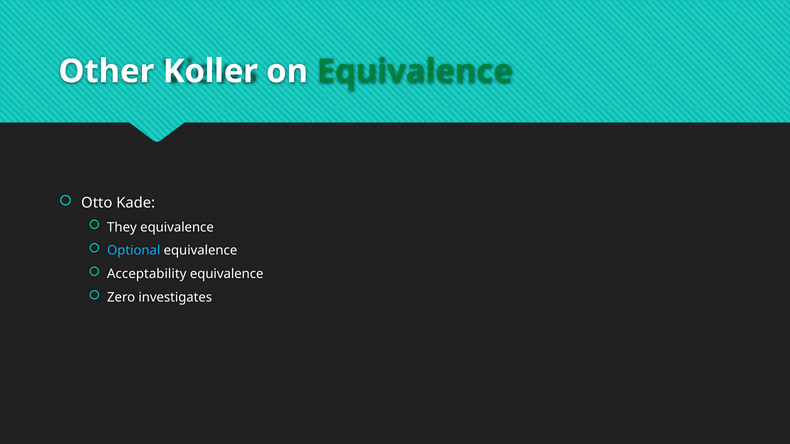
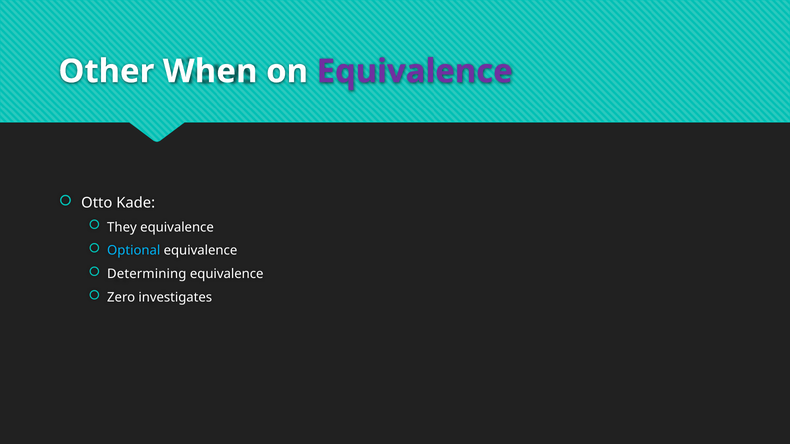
Koller: Koller -> When
Equivalence at (415, 71) colour: green -> purple
Acceptability: Acceptability -> Determining
